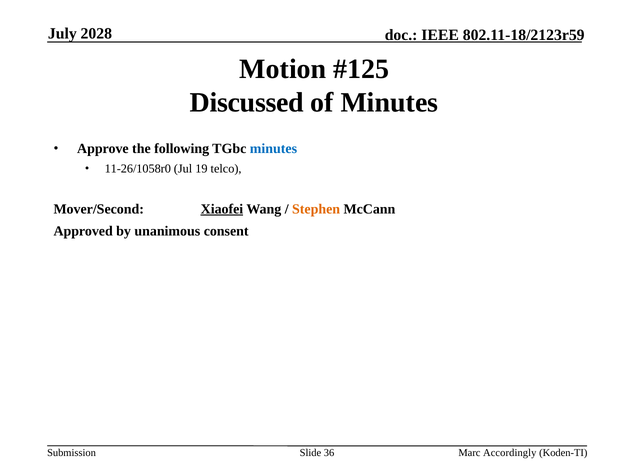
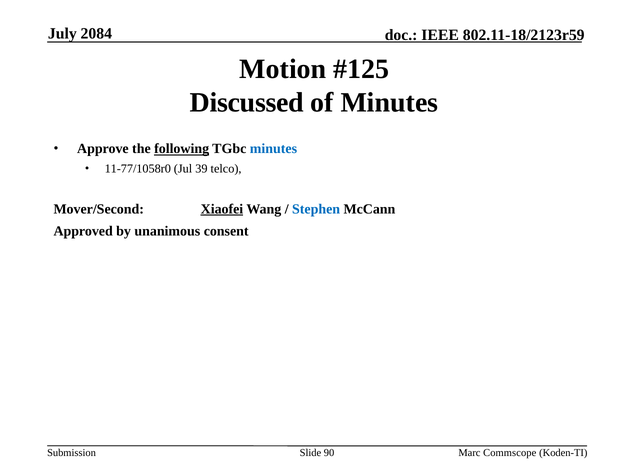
2028: 2028 -> 2084
following underline: none -> present
11-26/1058r0: 11-26/1058r0 -> 11-77/1058r0
19: 19 -> 39
Stephen colour: orange -> blue
36: 36 -> 90
Accordingly: Accordingly -> Commscope
